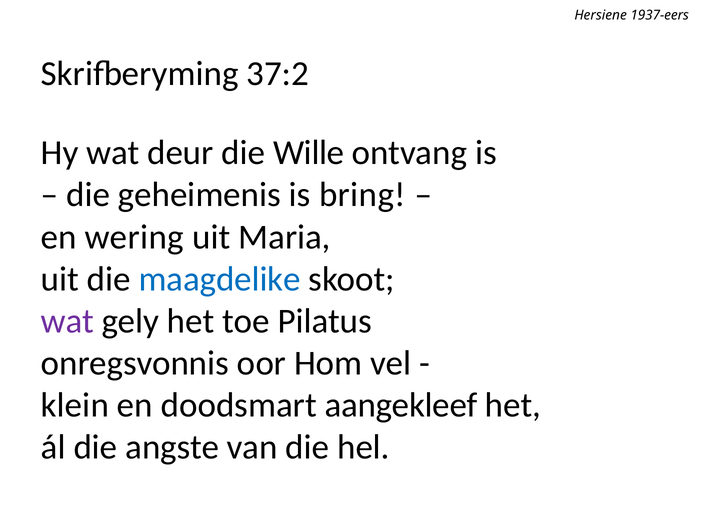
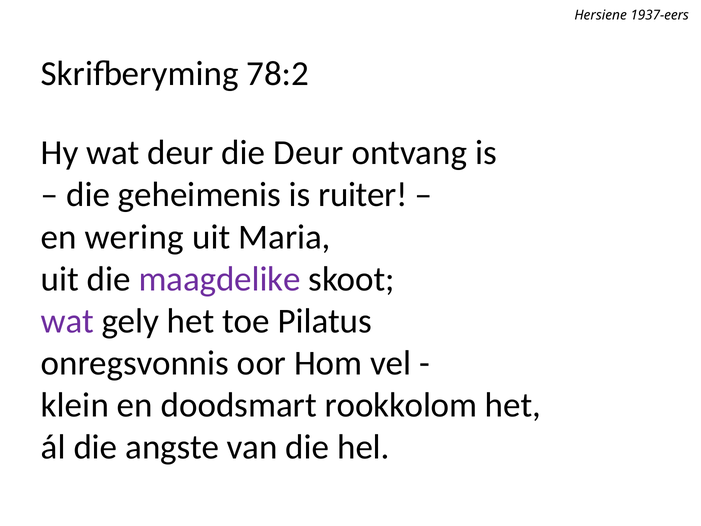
37:2: 37:2 -> 78:2
die Wille: Wille -> Deur
bring: bring -> ruiter
maagdelike colour: blue -> purple
aangekleef: aangekleef -> rookkolom
